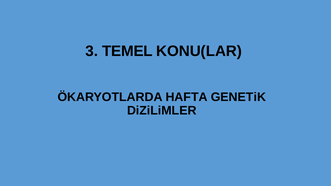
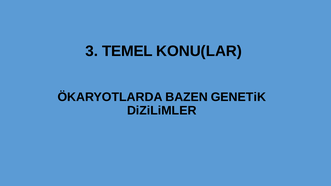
HAFTA: HAFTA -> BAZEN
